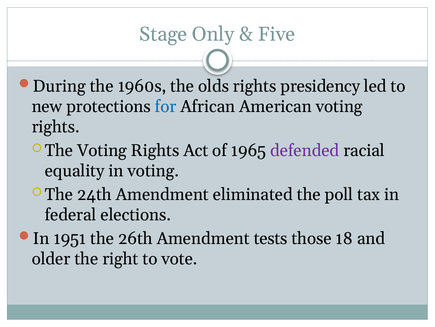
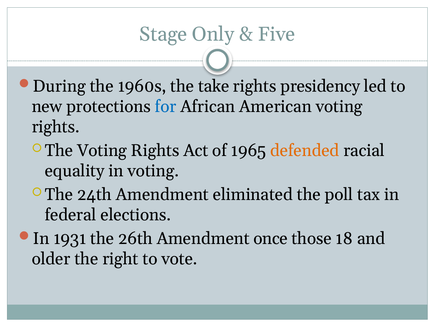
olds: olds -> take
defended colour: purple -> orange
1951: 1951 -> 1931
tests: tests -> once
